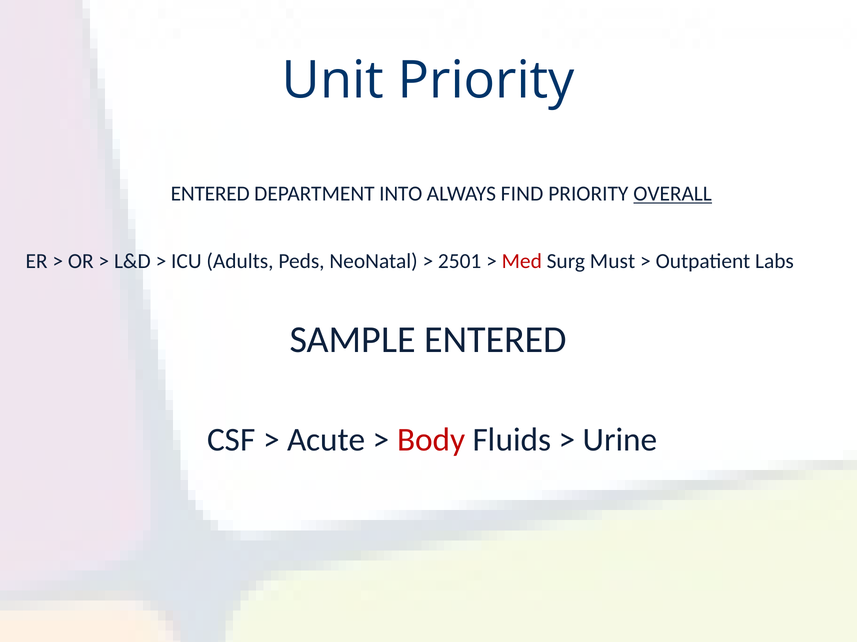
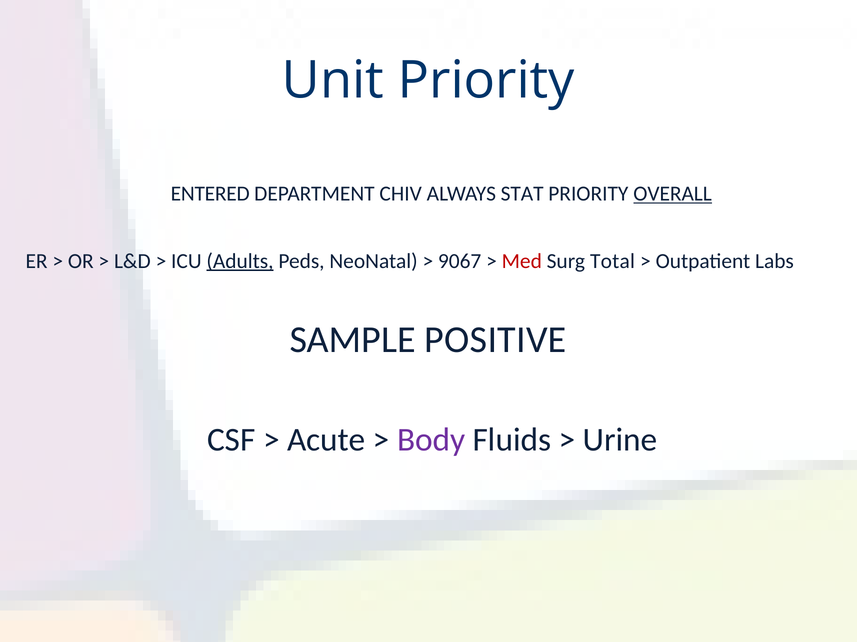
INTO: INTO -> CHIV
FIND: FIND -> STAT
Adults underline: none -> present
2501: 2501 -> 9067
Must: Must -> Total
SAMPLE ENTERED: ENTERED -> POSITIVE
Body colour: red -> purple
